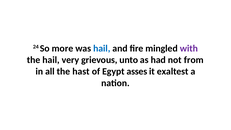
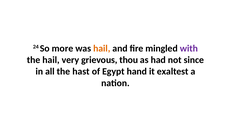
hail at (102, 48) colour: blue -> orange
unto: unto -> thou
from: from -> since
asses: asses -> hand
